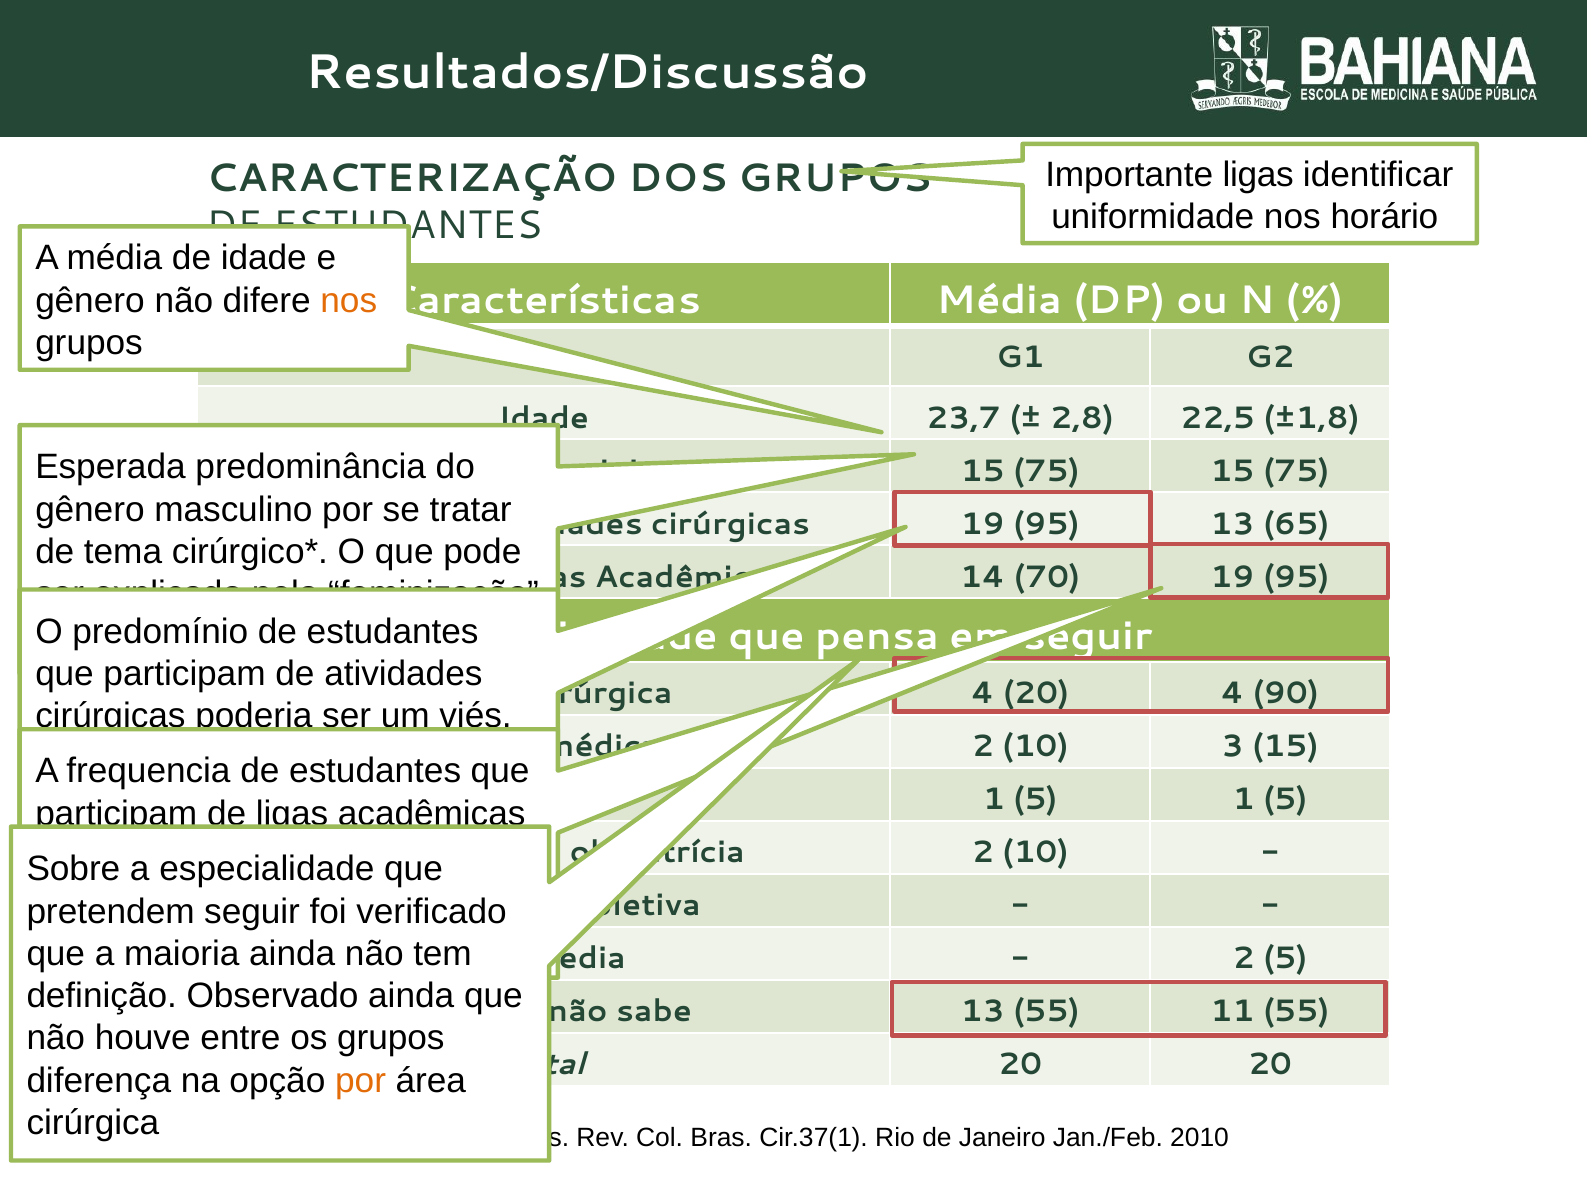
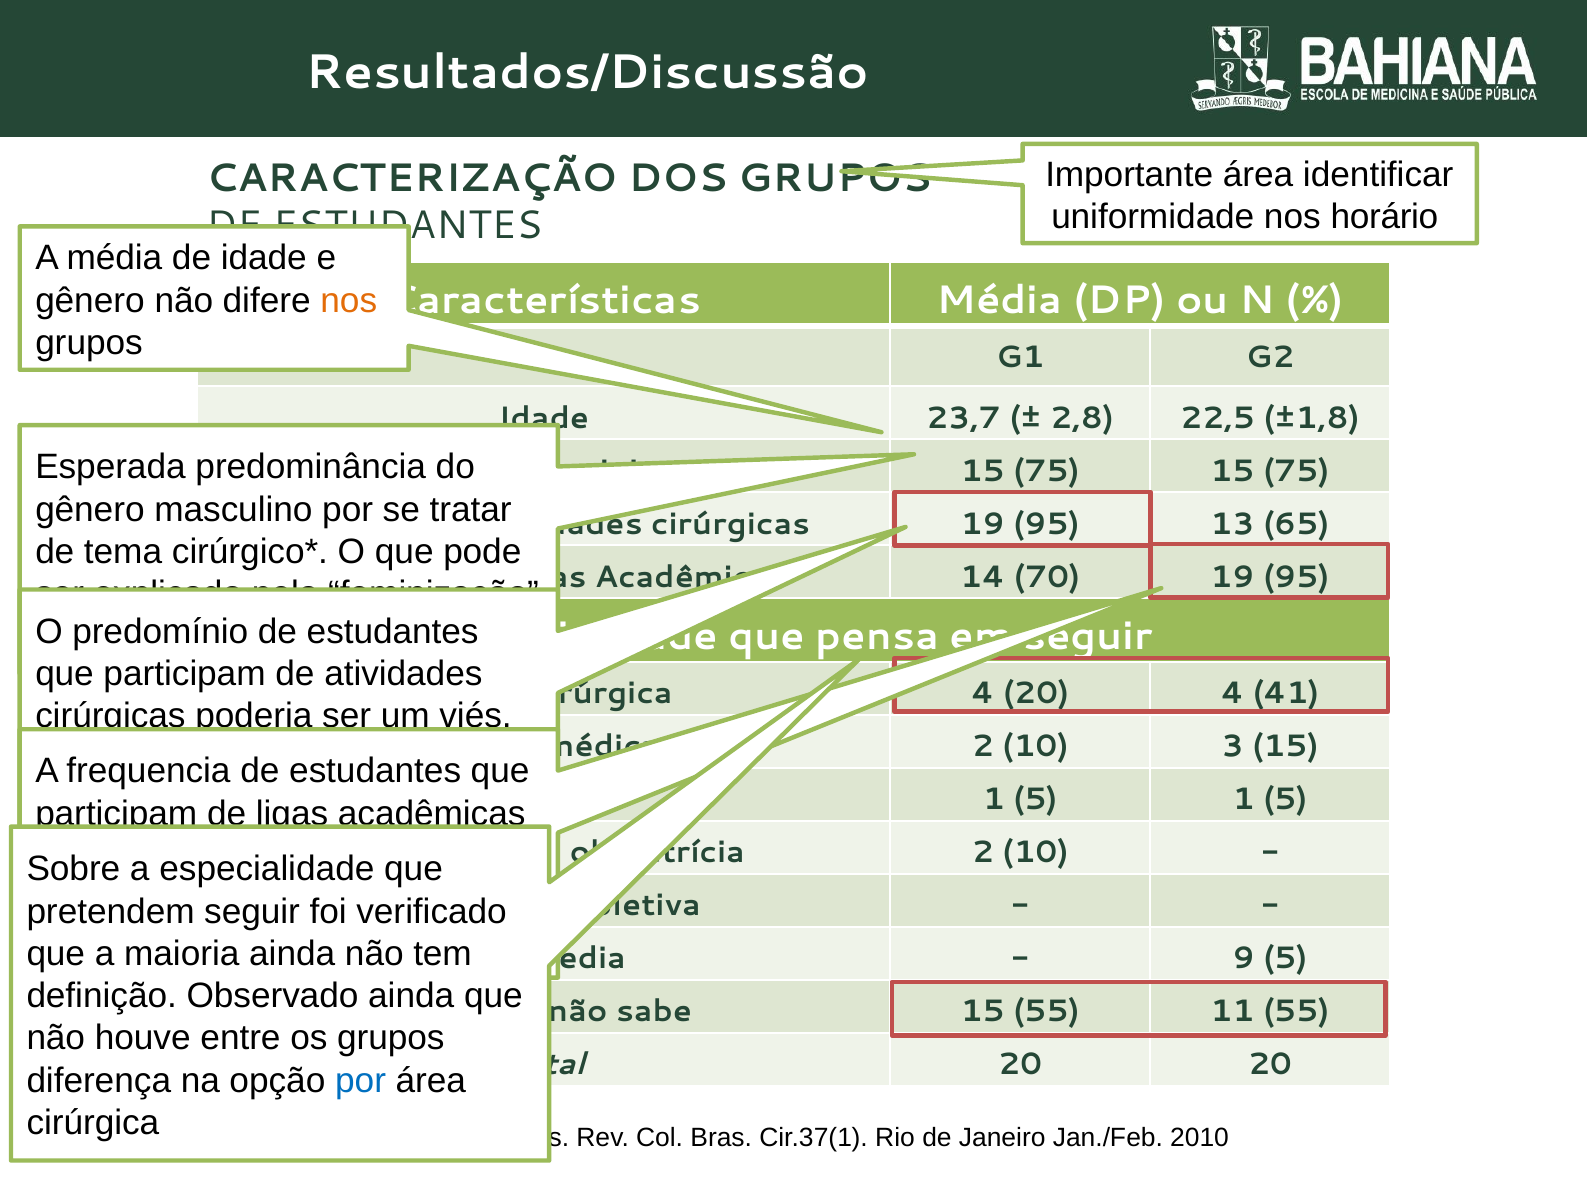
Importante ligas: ligas -> área
90: 90 -> 41
2 at (1244, 958): 2 -> 9
13 at (983, 1011): 13 -> 15
por at (361, 1081) colour: orange -> blue
